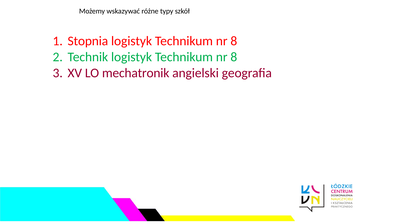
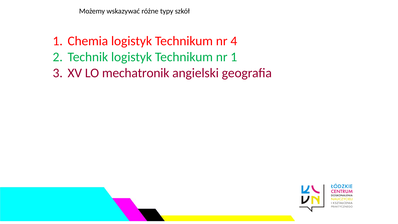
Stopnia: Stopnia -> Chemia
8 at (234, 41): 8 -> 4
8 at (234, 57): 8 -> 1
